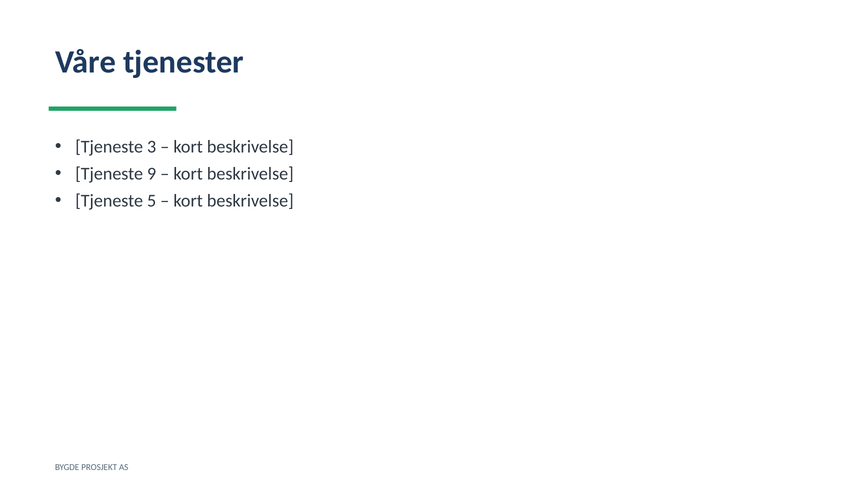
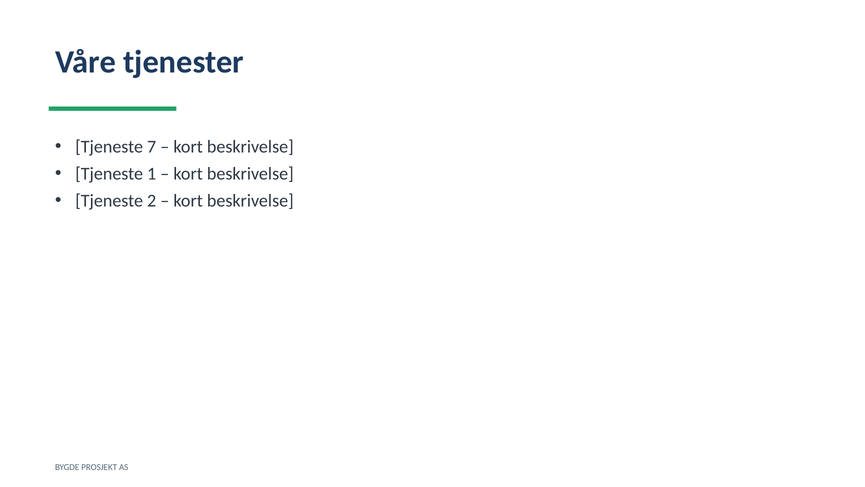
3: 3 -> 7
9: 9 -> 1
5: 5 -> 2
